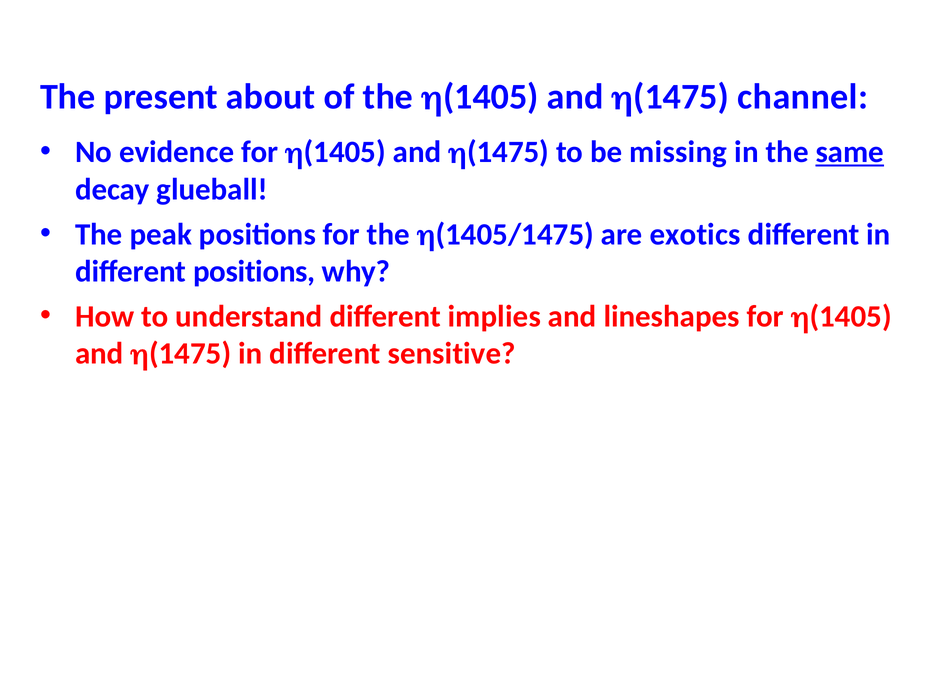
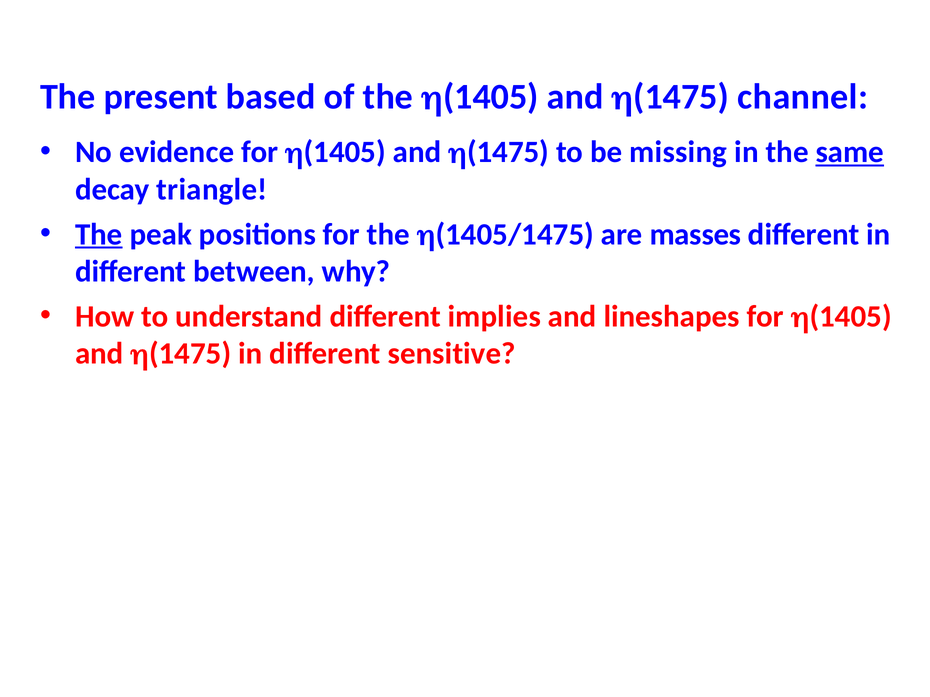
about: about -> based
glueball: glueball -> triangle
The at (99, 234) underline: none -> present
exotics: exotics -> masses
different positions: positions -> between
